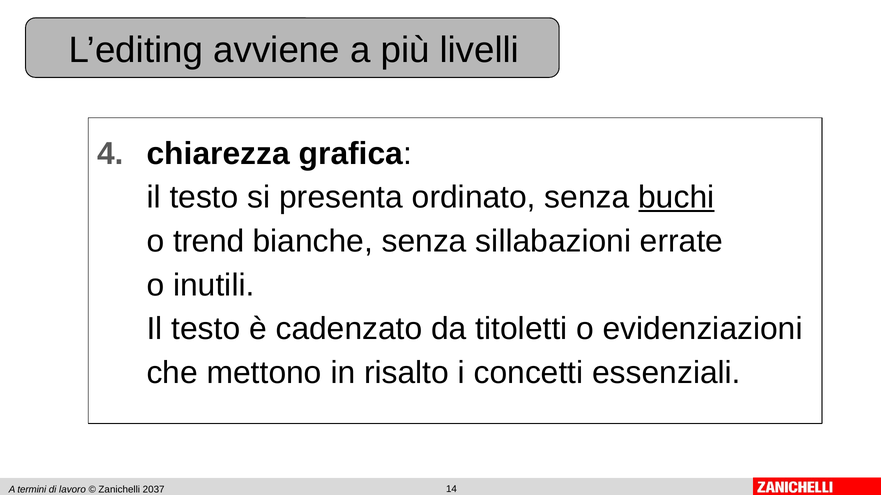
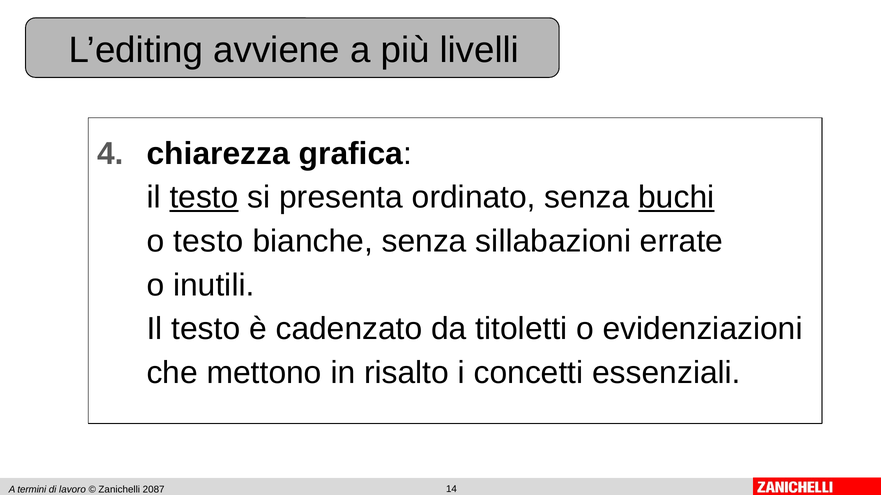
testo at (204, 198) underline: none -> present
o trend: trend -> testo
2037: 2037 -> 2087
